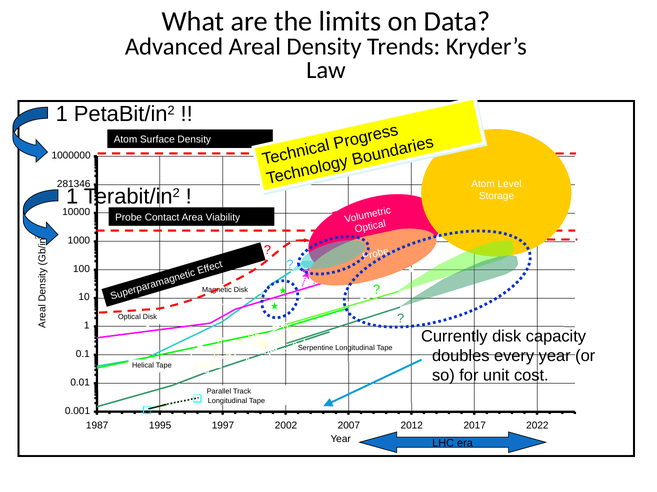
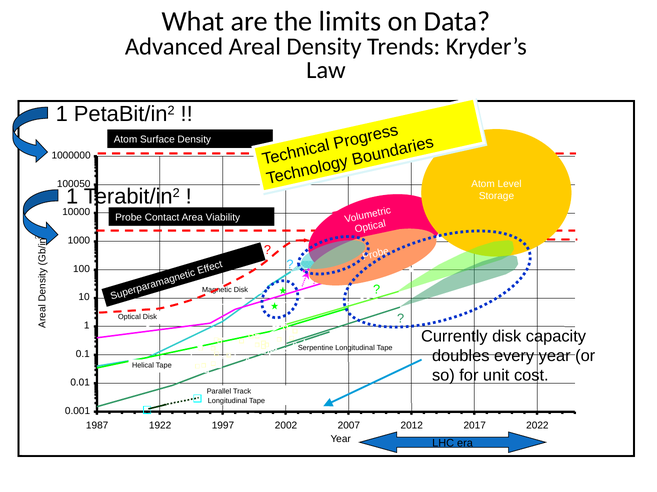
281346: 281346 -> 100050
1995: 1995 -> 1922
